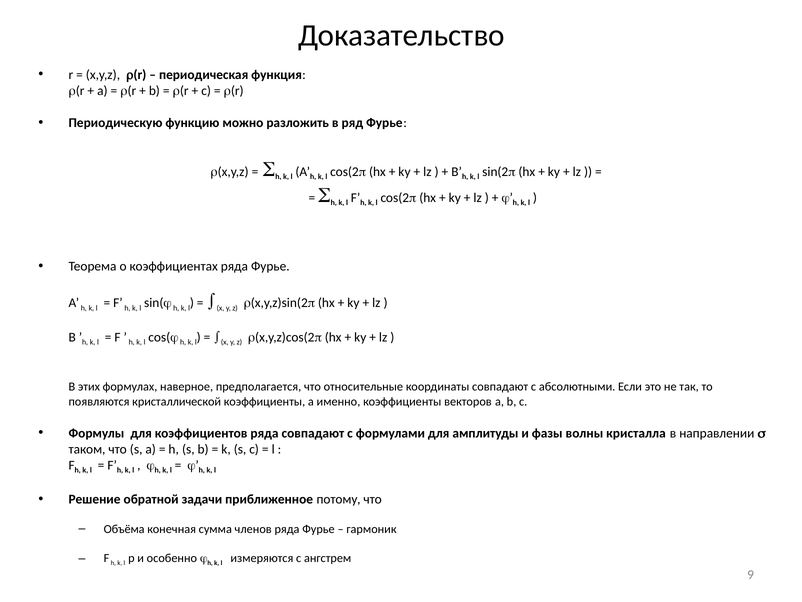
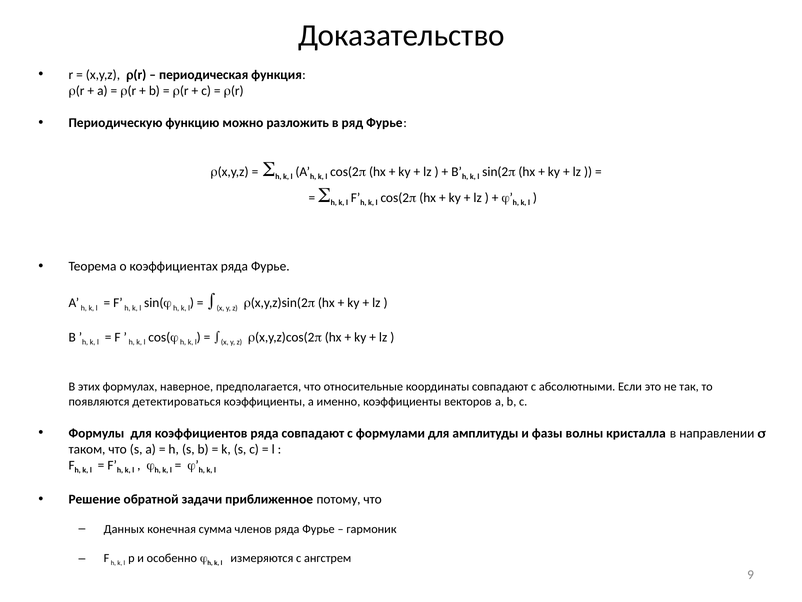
кристаллической: кристаллической -> детектироваться
Объёма: Объёма -> Данных
